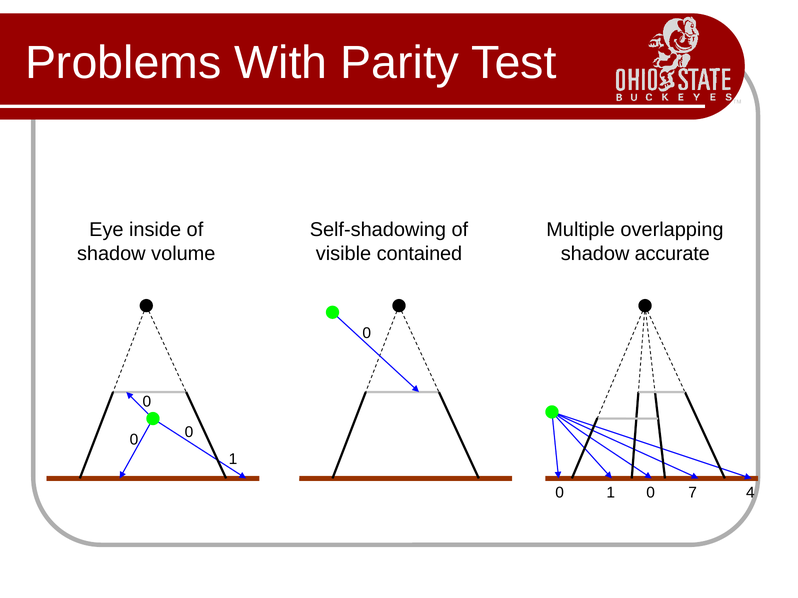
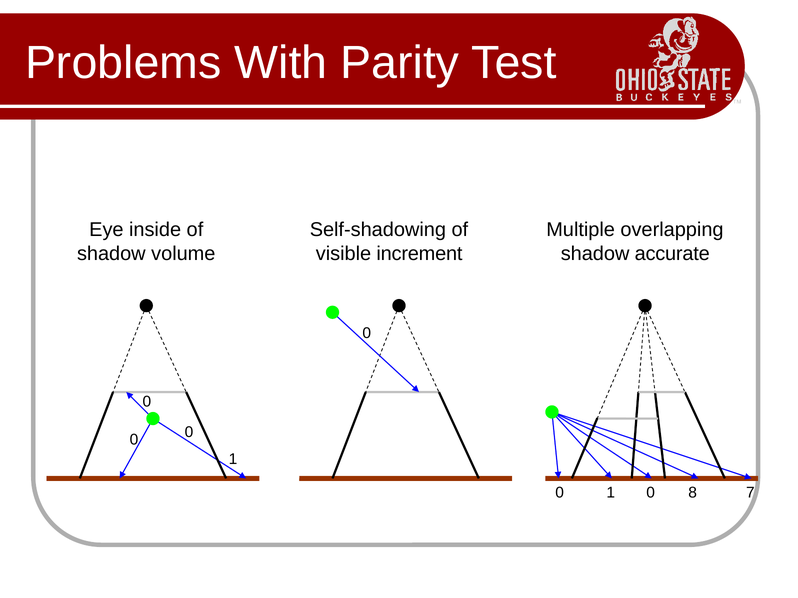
contained: contained -> increment
7: 7 -> 8
4: 4 -> 7
